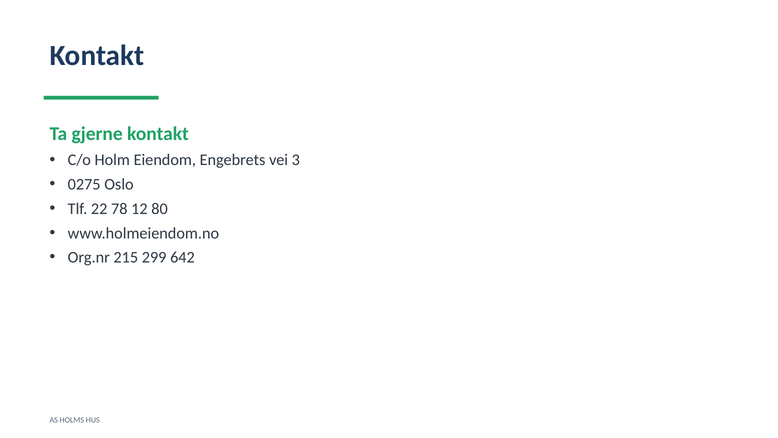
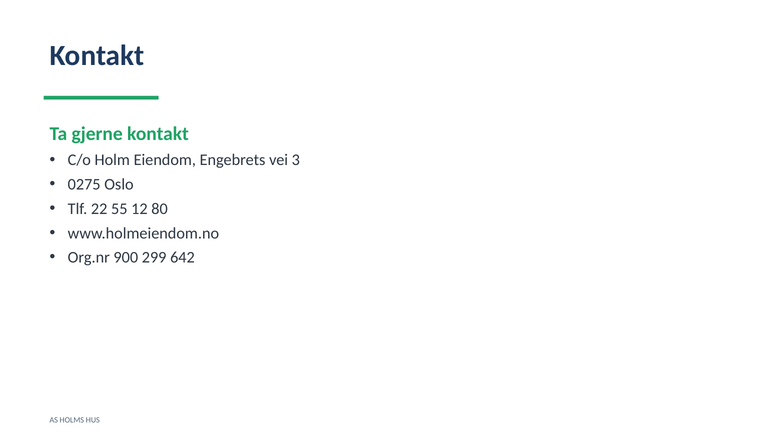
78: 78 -> 55
215: 215 -> 900
